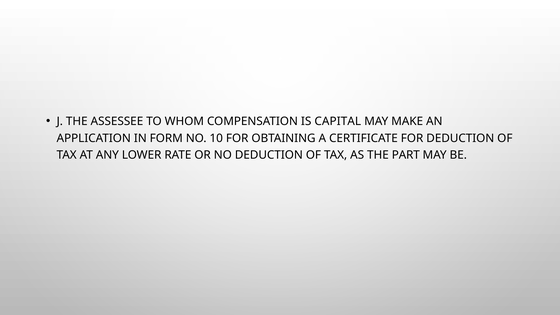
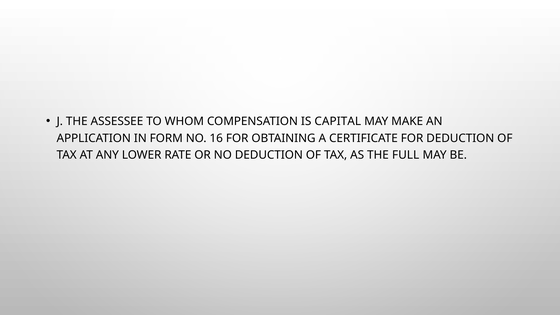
10: 10 -> 16
PART: PART -> FULL
